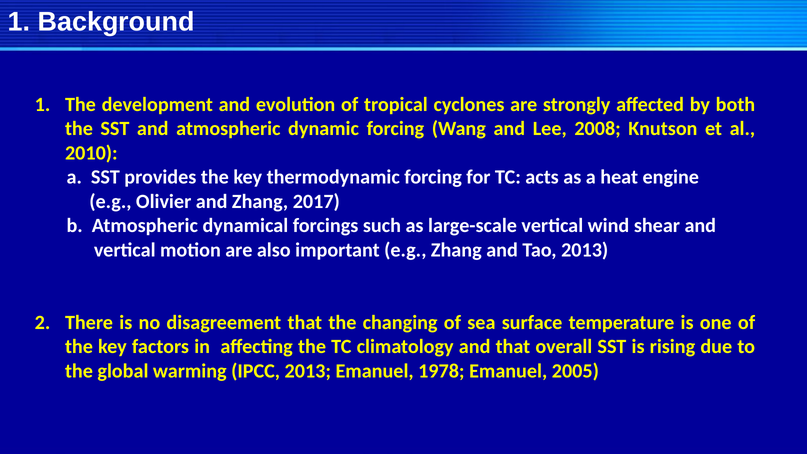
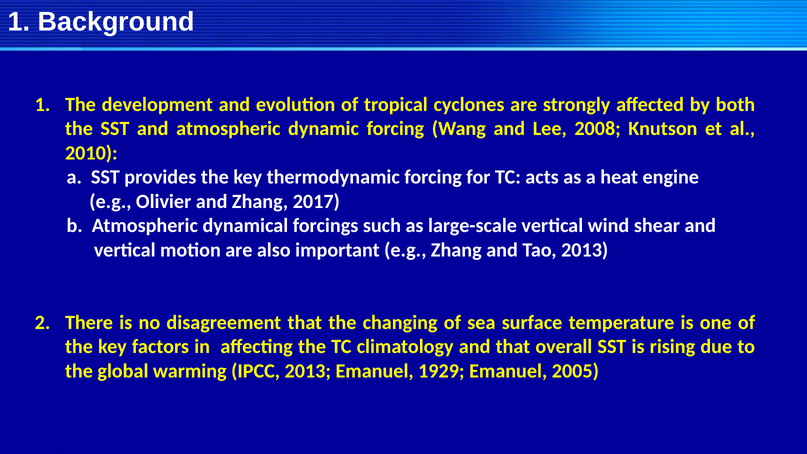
1978: 1978 -> 1929
